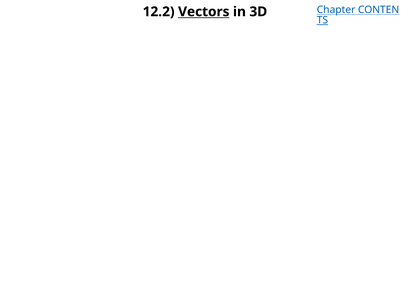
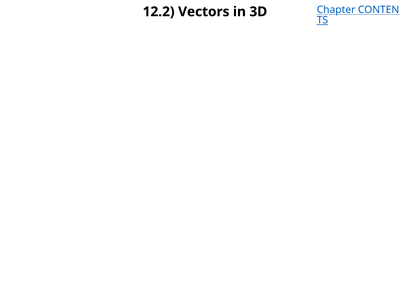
Vectors underline: present -> none
